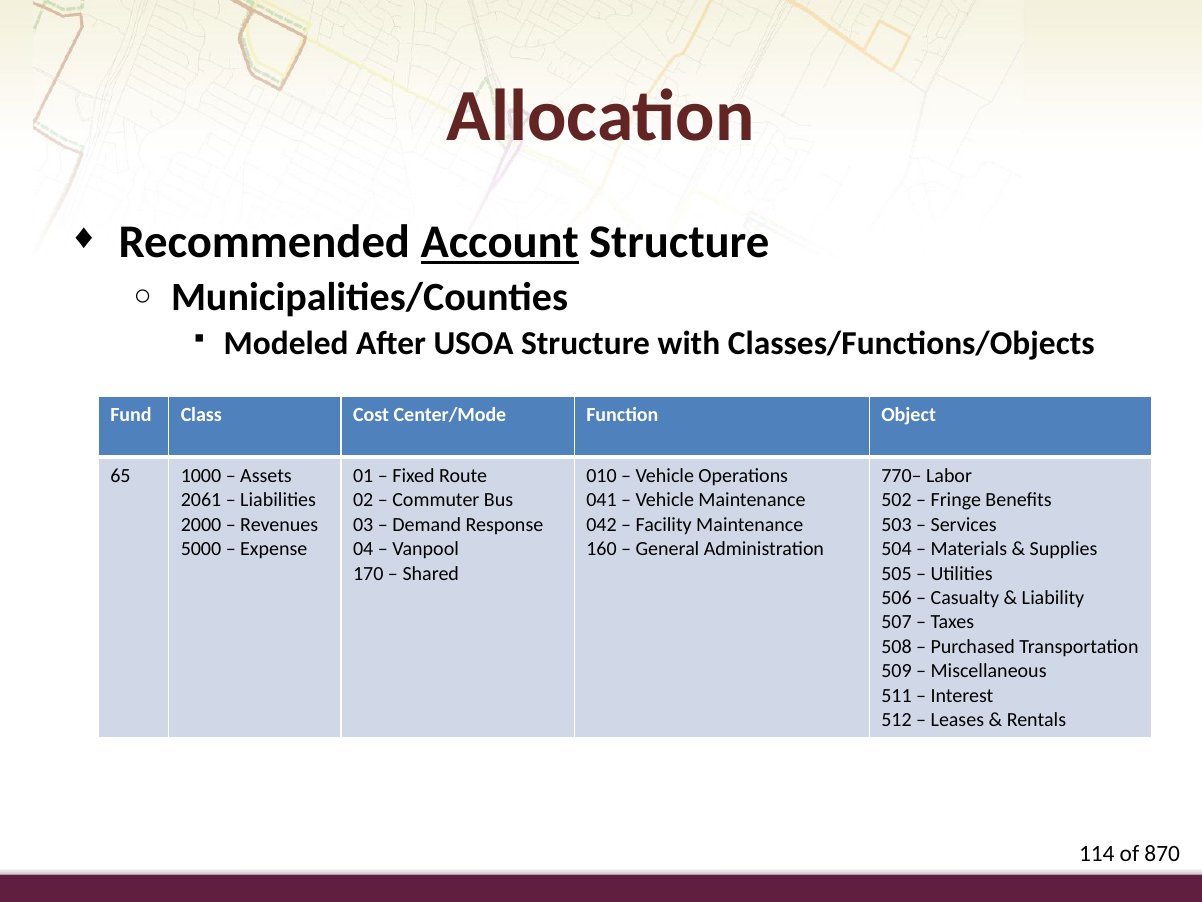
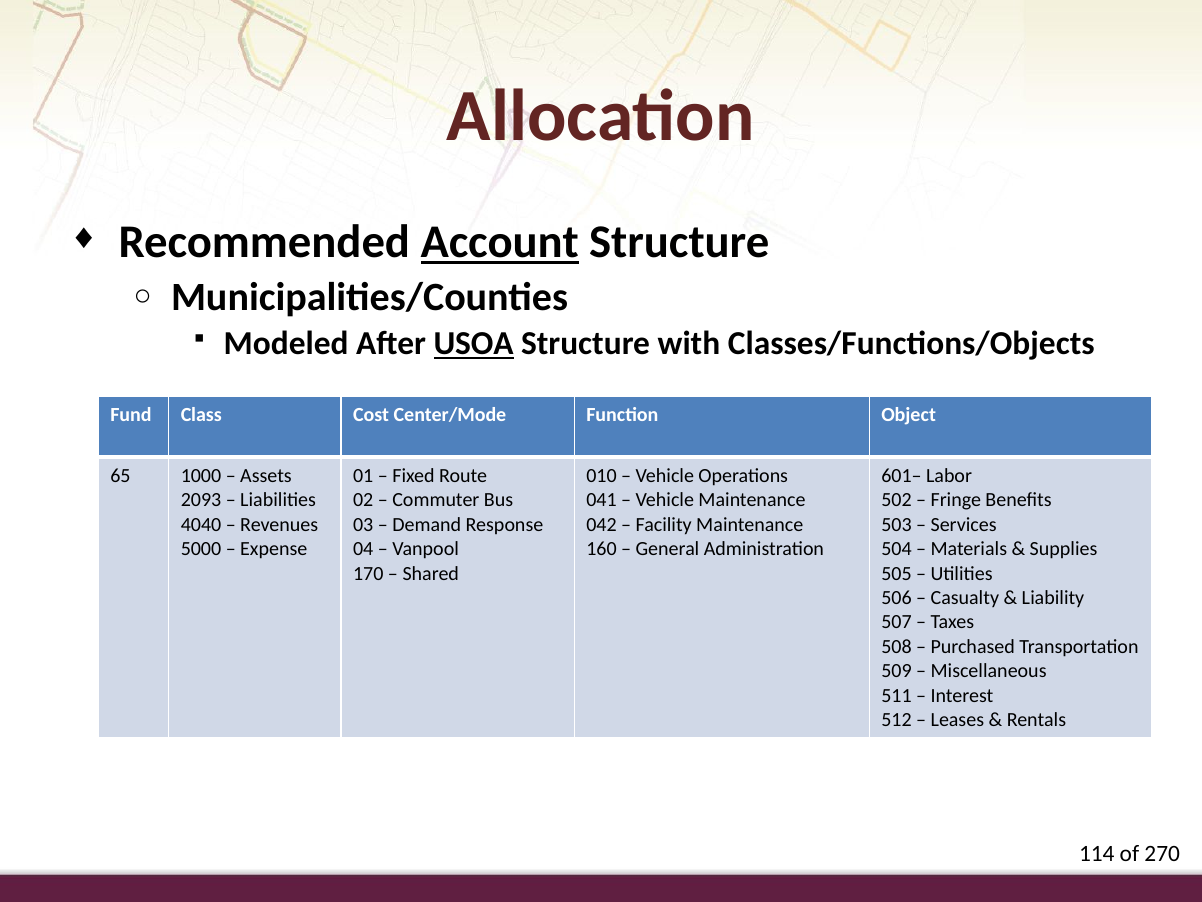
USOA underline: none -> present
770–: 770– -> 601–
2061: 2061 -> 2093
2000: 2000 -> 4040
870: 870 -> 270
